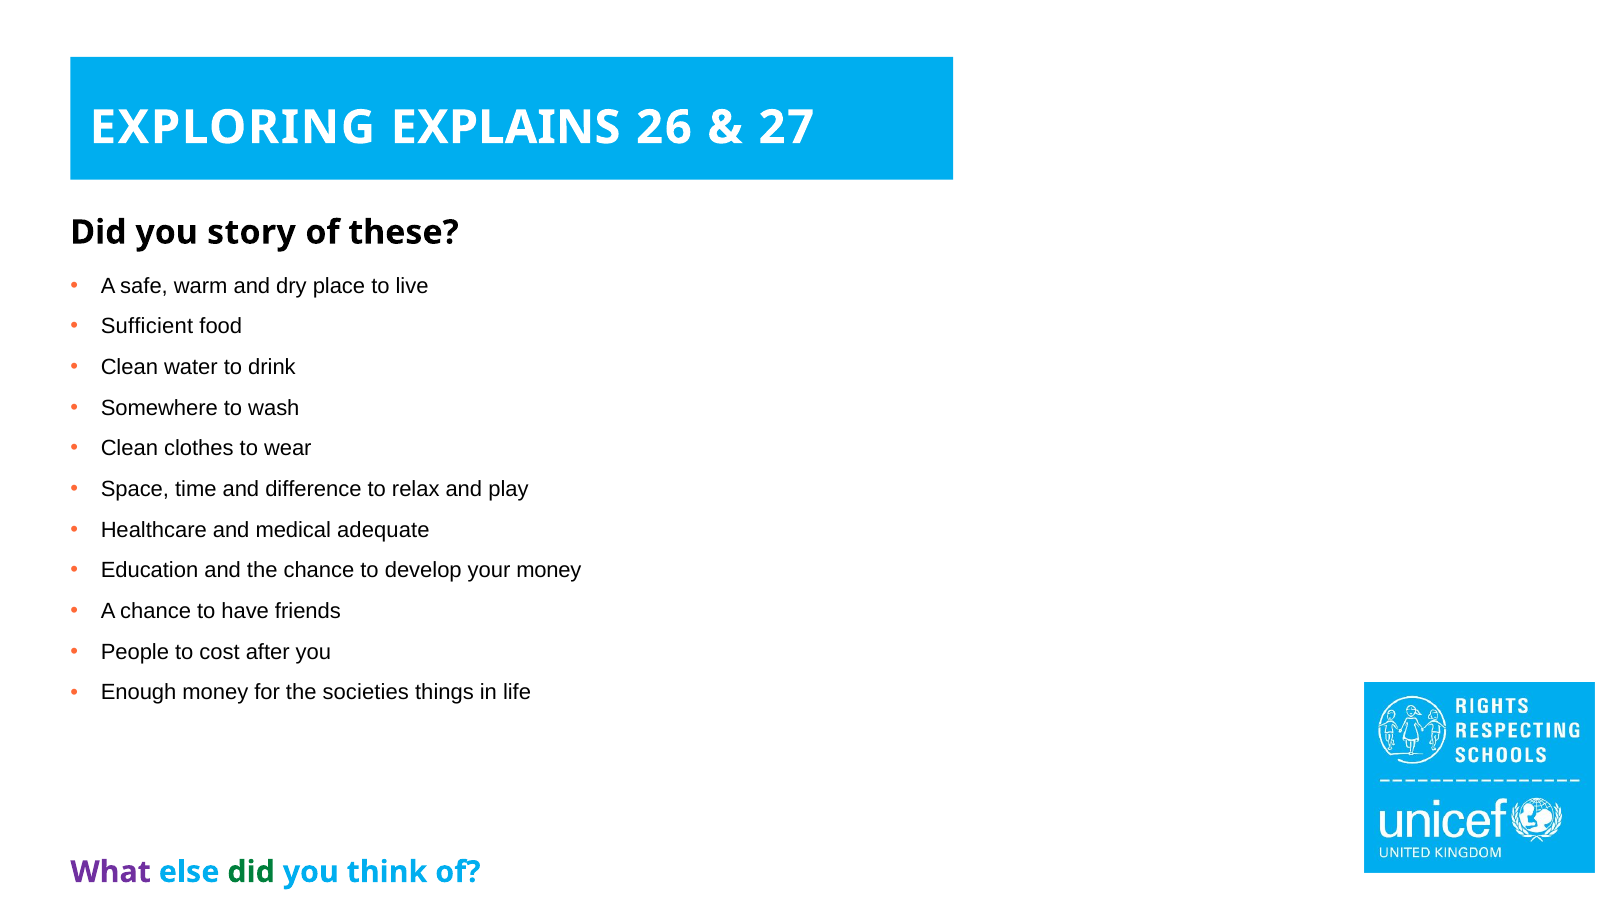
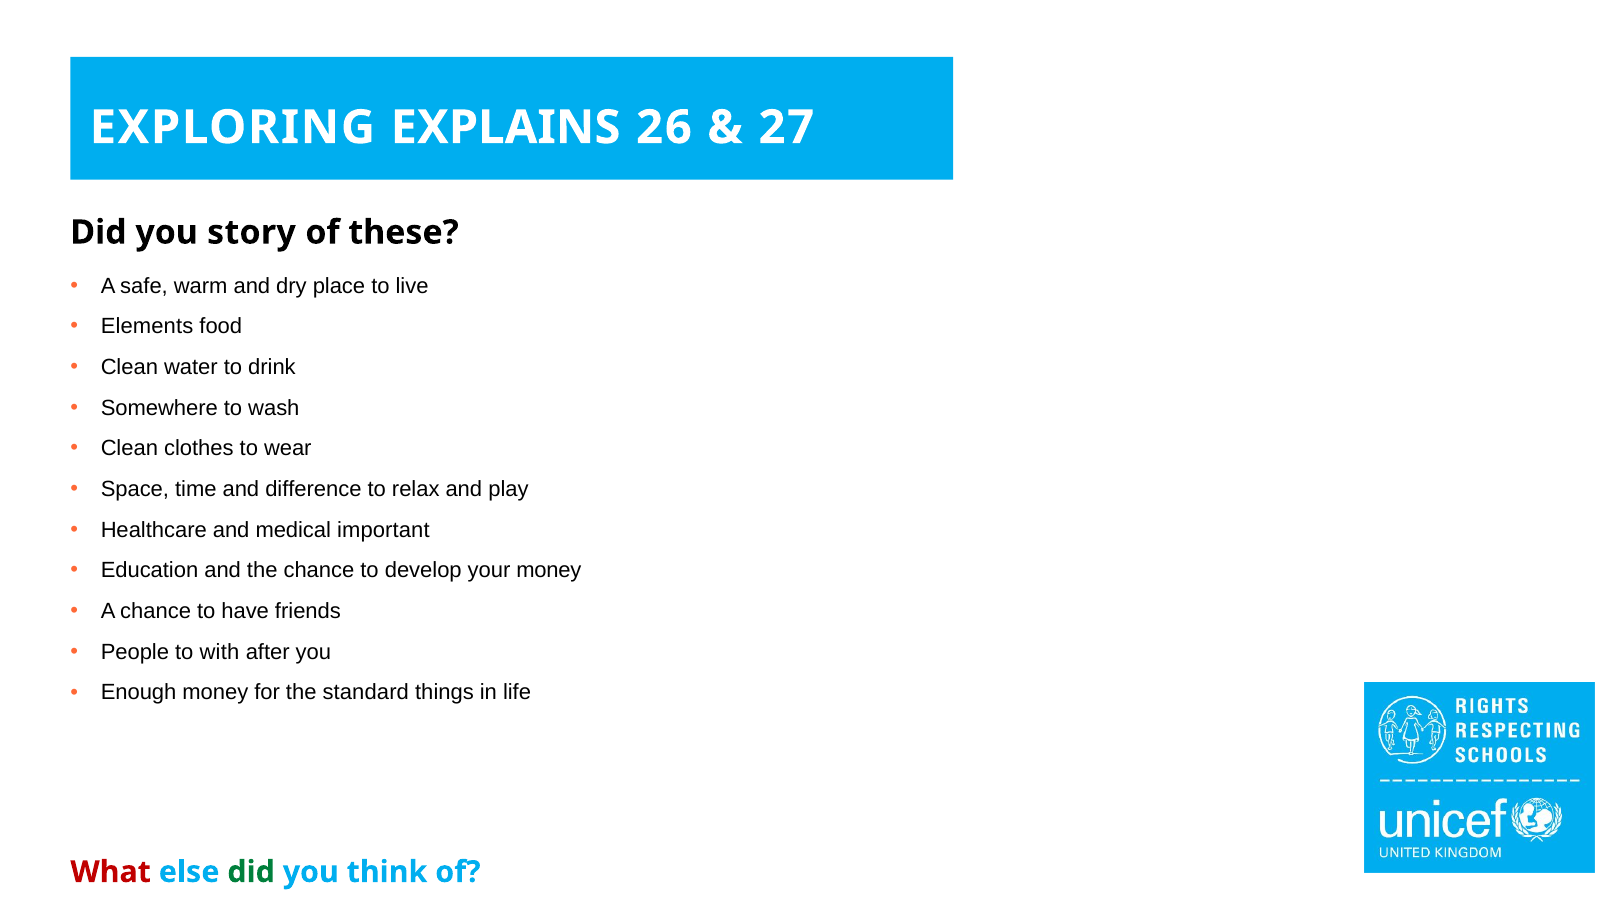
Sufficient: Sufficient -> Elements
adequate: adequate -> important
cost: cost -> with
societies: societies -> standard
What colour: purple -> red
